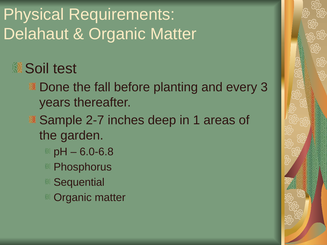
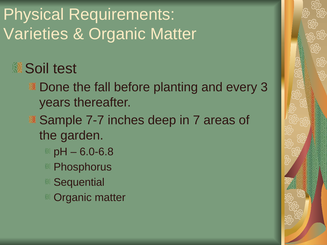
Delahaut: Delahaut -> Varieties
2-7: 2-7 -> 7-7
1: 1 -> 7
